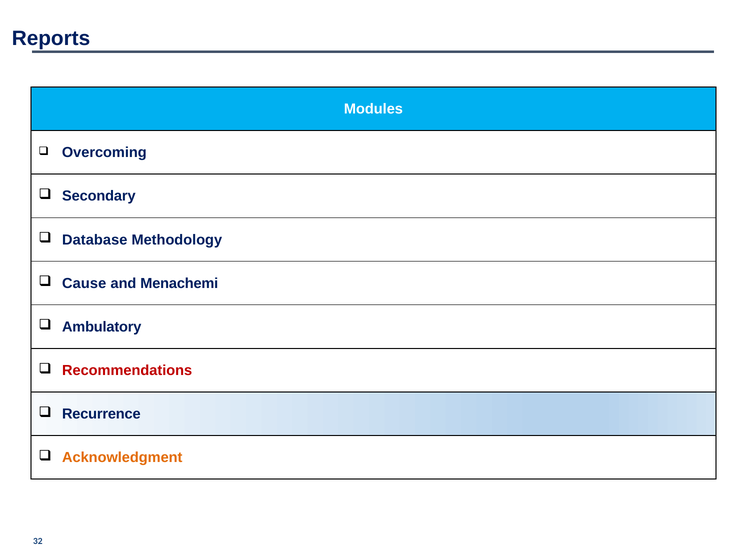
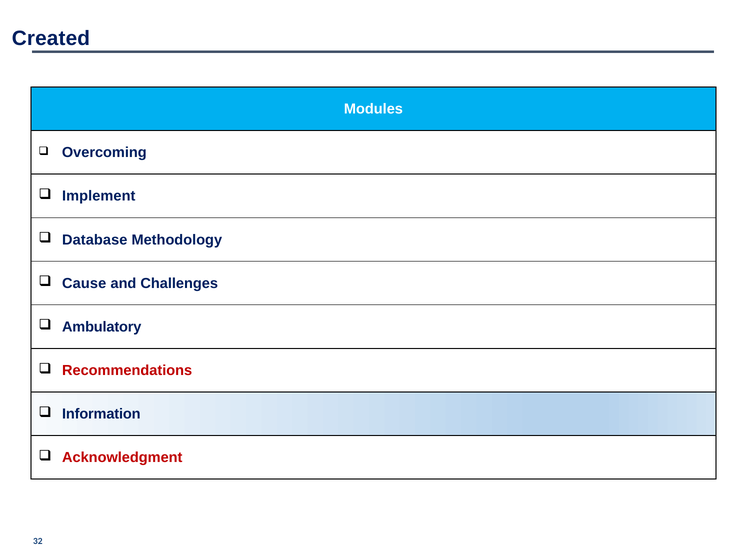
Reports: Reports -> Created
Secondary: Secondary -> Implement
Menachemi: Menachemi -> Challenges
Recurrence: Recurrence -> Information
Acknowledgment colour: orange -> red
